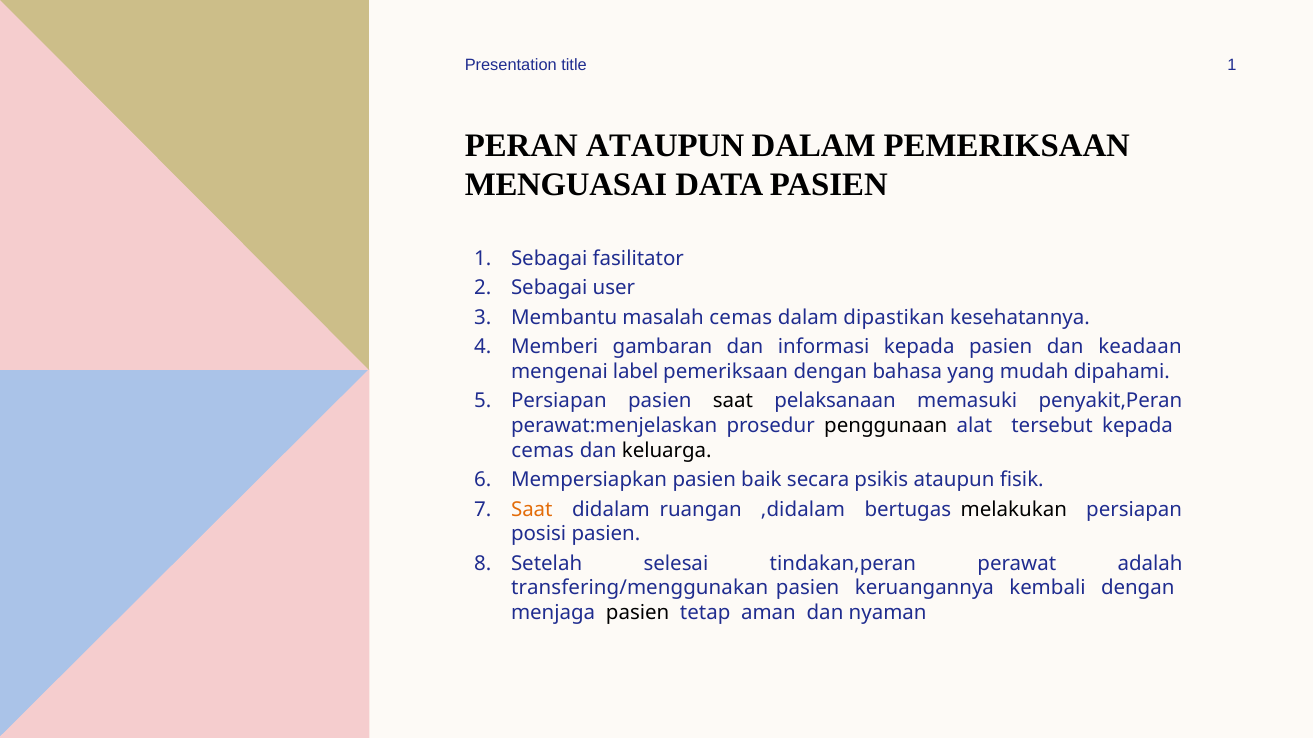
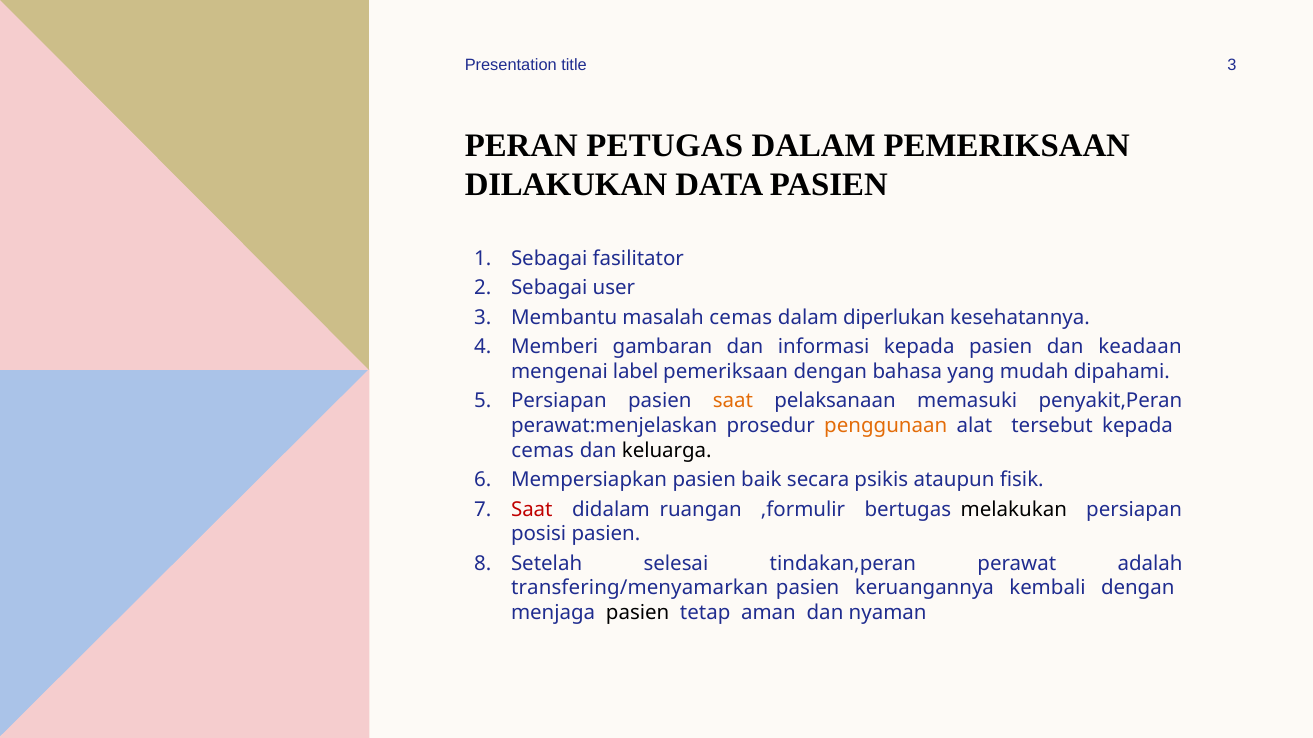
title 1: 1 -> 3
PERAN ATAUPUN: ATAUPUN -> PETUGAS
MENGUASAI: MENGUASAI -> DILAKUKAN
dipastikan: dipastikan -> diperlukan
saat at (733, 401) colour: black -> orange
penggunaan colour: black -> orange
Saat at (532, 510) colour: orange -> red
,didalam: ,didalam -> ,formulir
transfering/menggunakan: transfering/menggunakan -> transfering/menyamarkan
